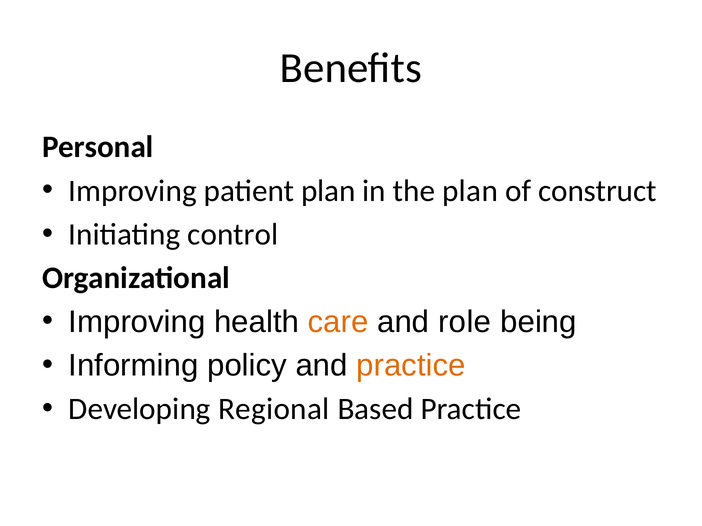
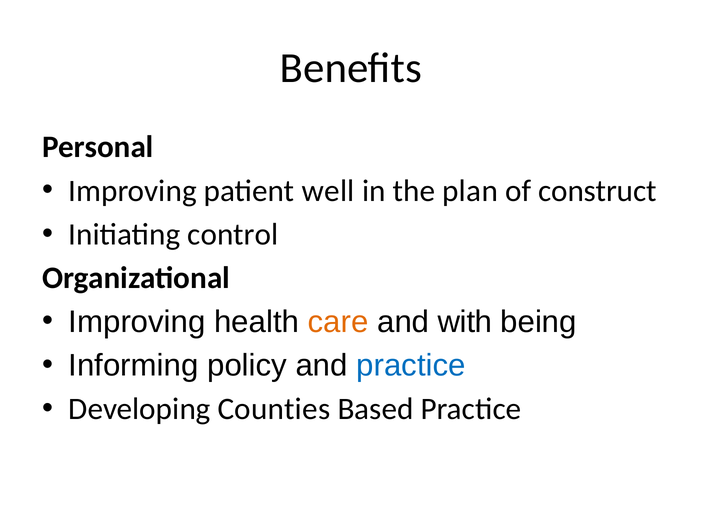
patient plan: plan -> well
role: role -> with
practice at (411, 366) colour: orange -> blue
Regional: Regional -> Counties
